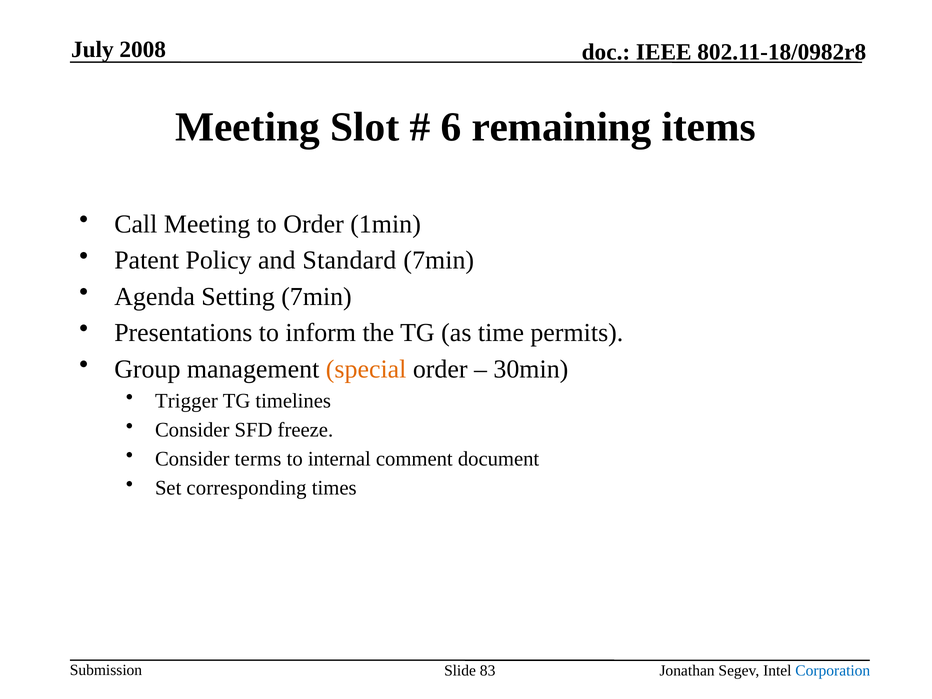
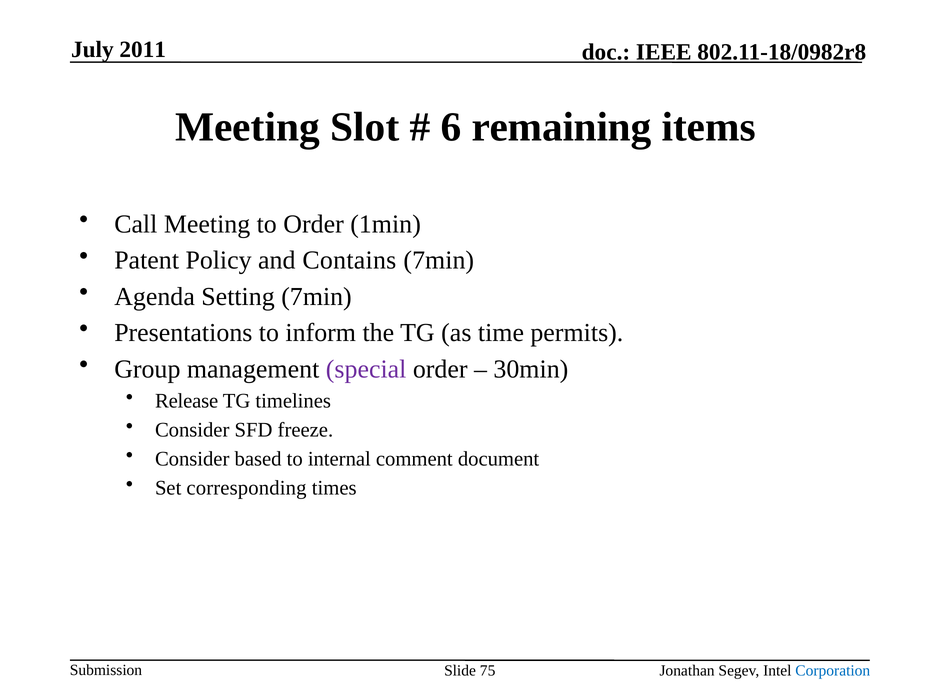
2008: 2008 -> 2011
Standard: Standard -> Contains
special colour: orange -> purple
Trigger: Trigger -> Release
terms: terms -> based
83: 83 -> 75
